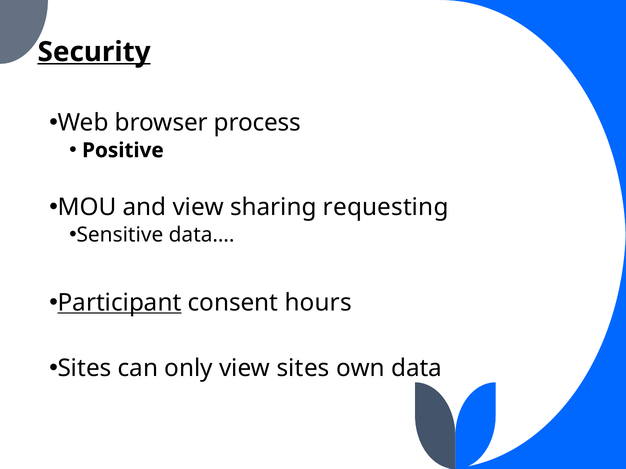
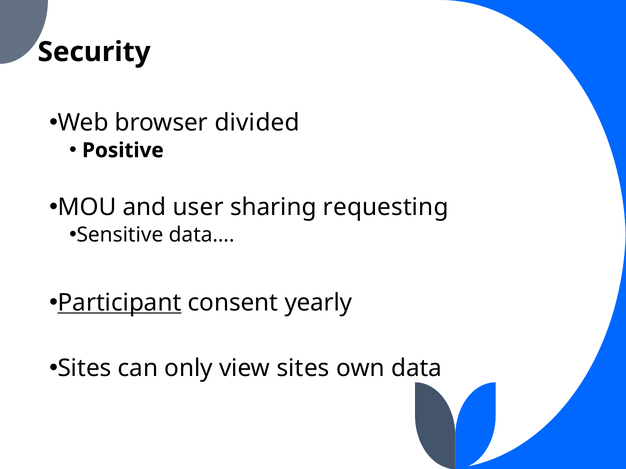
Security underline: present -> none
process: process -> divided
and view: view -> user
hours: hours -> yearly
